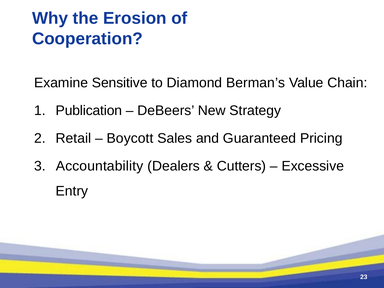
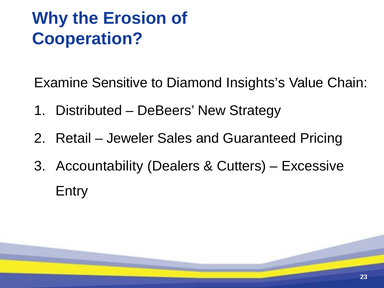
Berman’s: Berman’s -> Insights’s
Publication: Publication -> Distributed
Boycott: Boycott -> Jeweler
